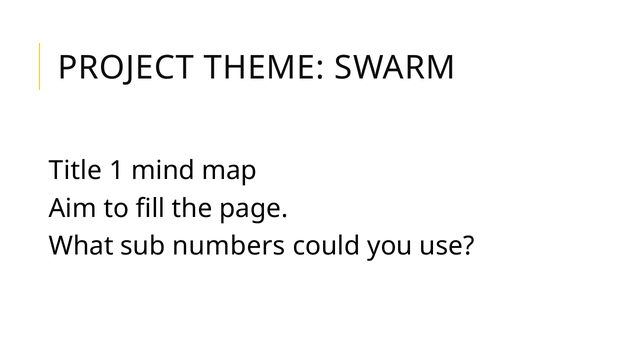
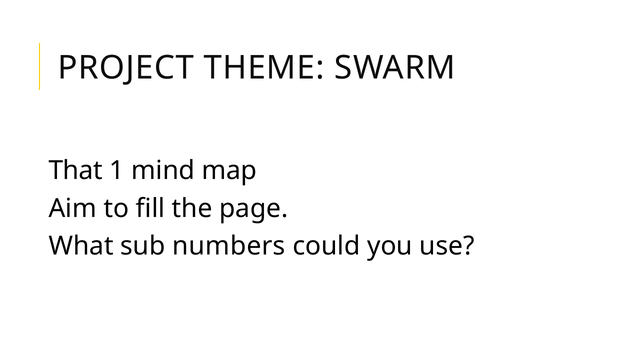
Title: Title -> That
